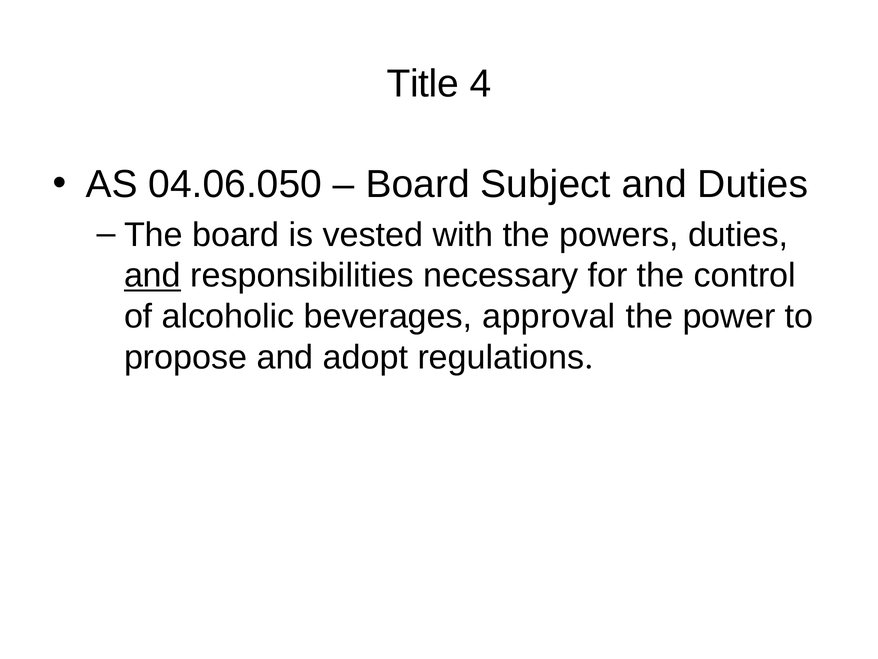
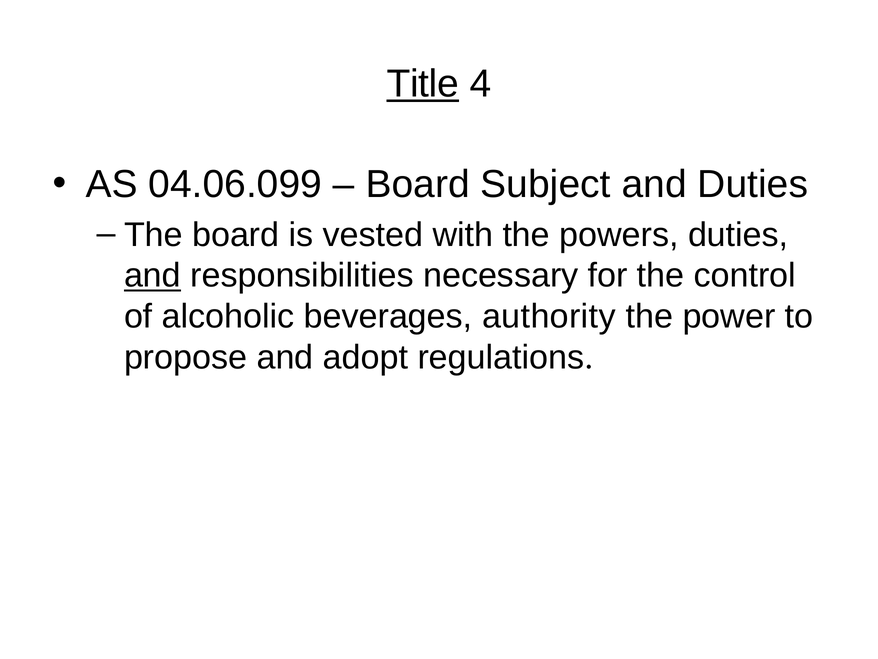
Title underline: none -> present
04.06.050: 04.06.050 -> 04.06.099
approval: approval -> authority
